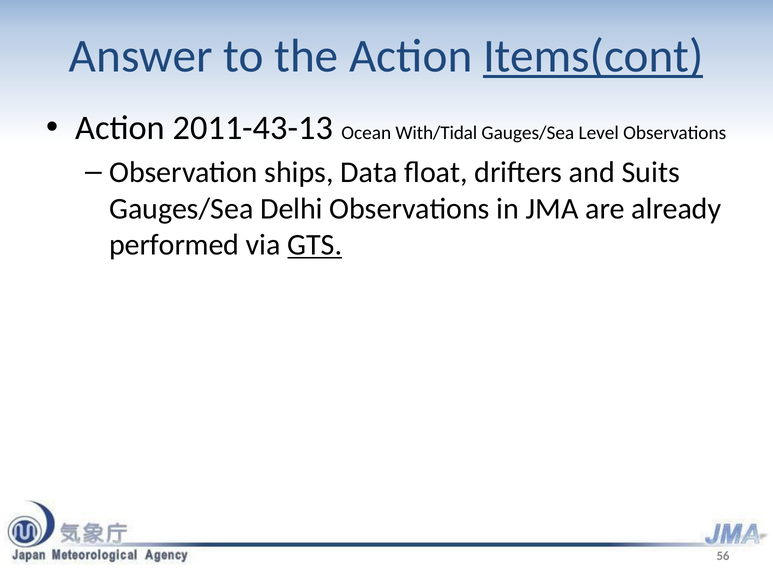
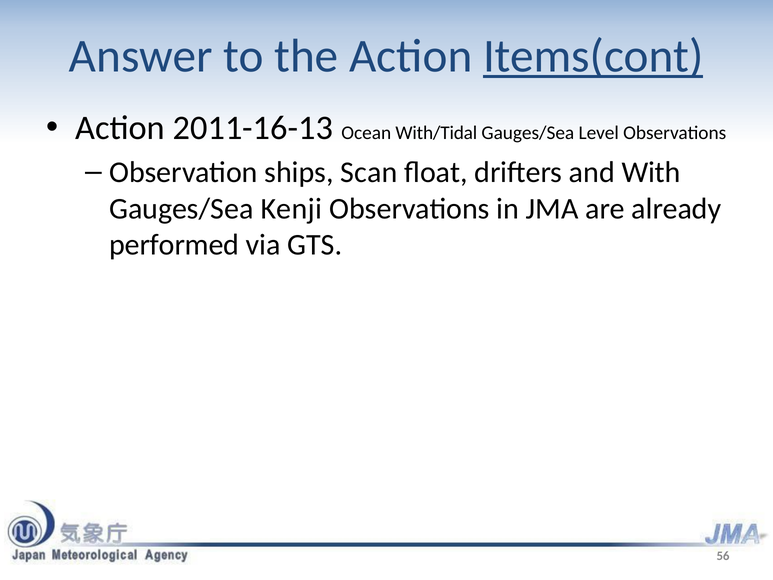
2011-43-13: 2011-43-13 -> 2011-16-13
Data: Data -> Scan
Suits: Suits -> With
Delhi: Delhi -> Kenji
GTS underline: present -> none
